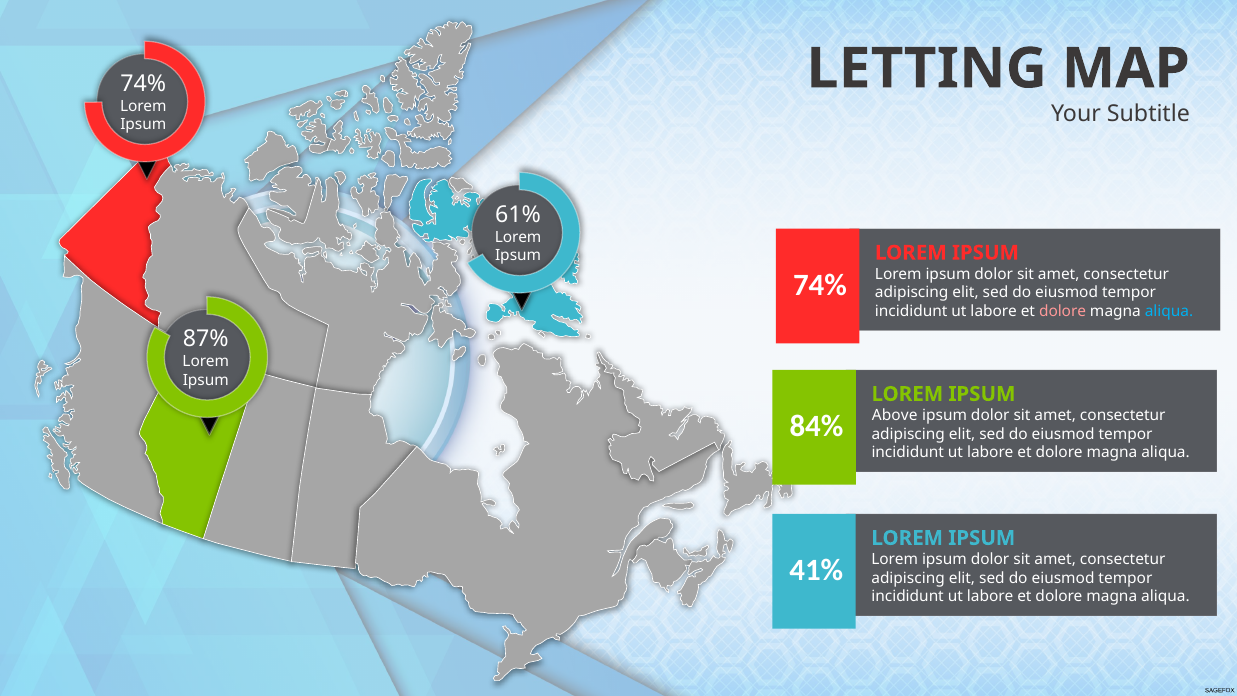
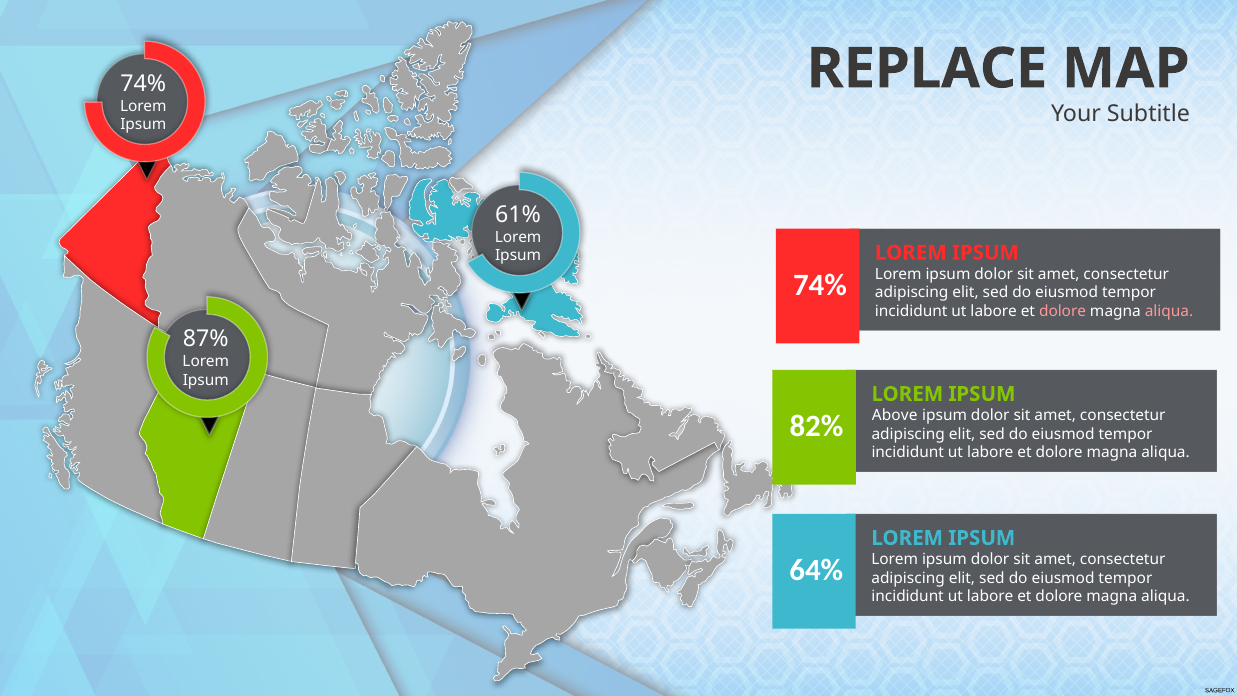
LETTING: LETTING -> REPLACE
aliqua at (1169, 311) colour: light blue -> pink
84%: 84% -> 82%
41%: 41% -> 64%
